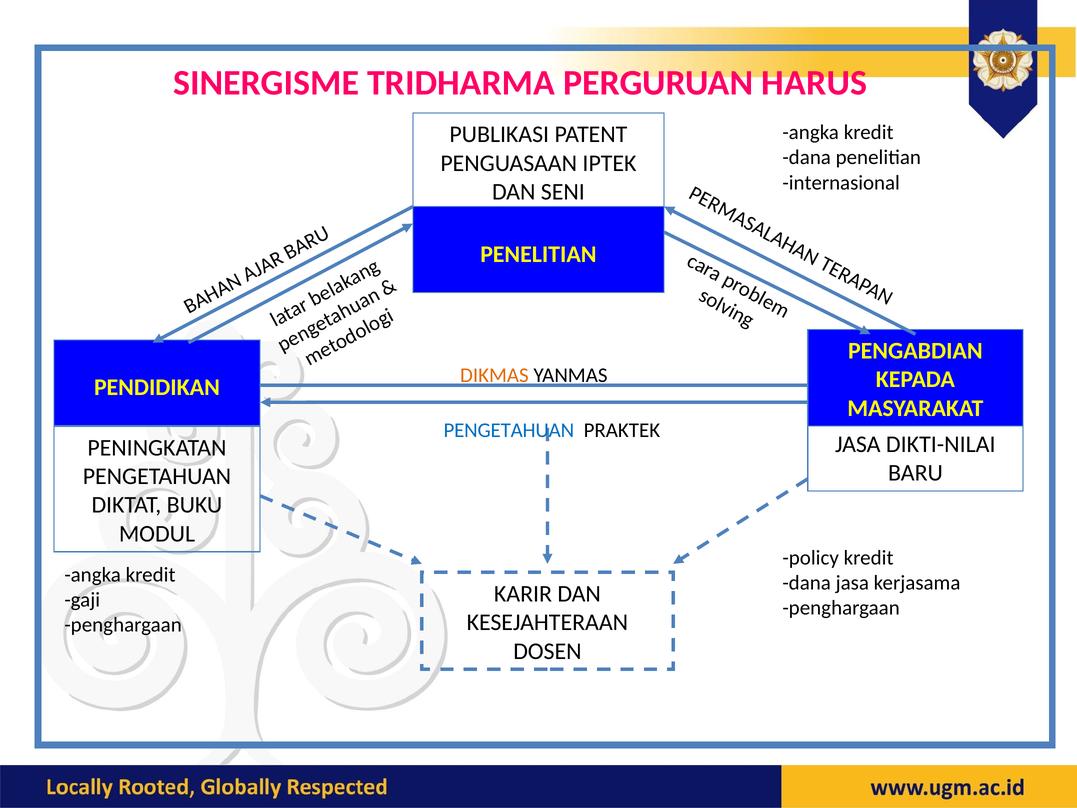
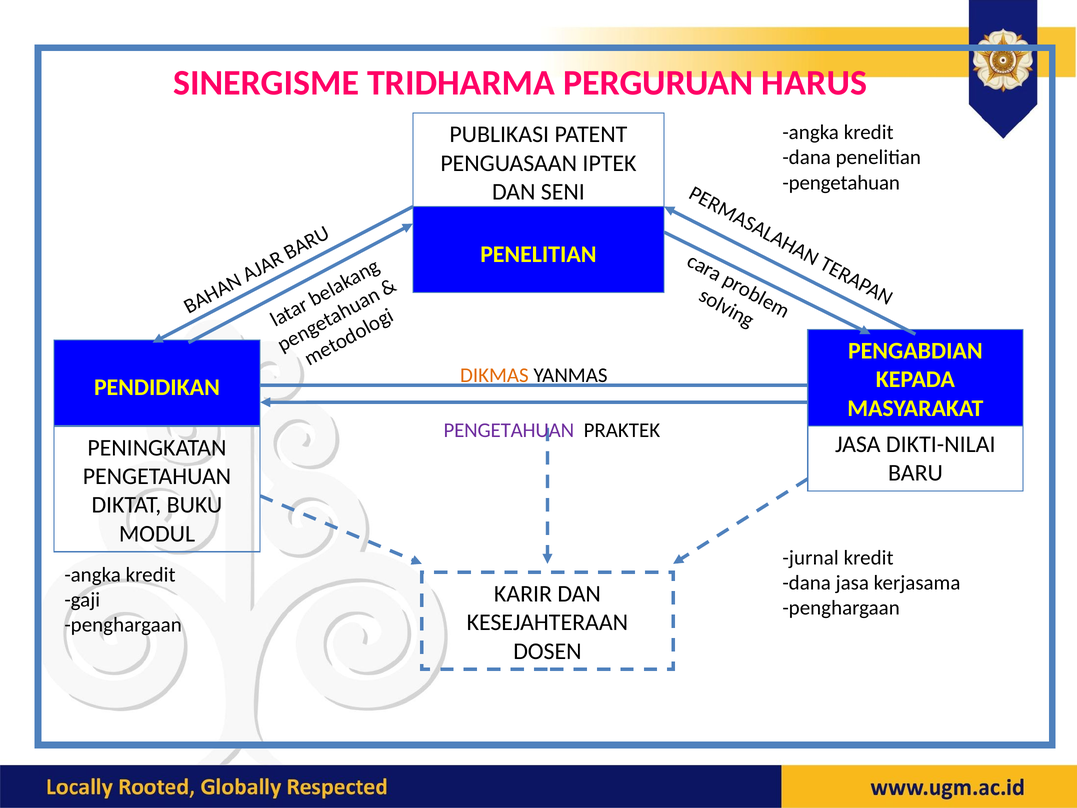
internasional at (841, 183): internasional -> pengetahuan
PENGETAHUAN at (509, 430) colour: blue -> purple
policy: policy -> jurnal
